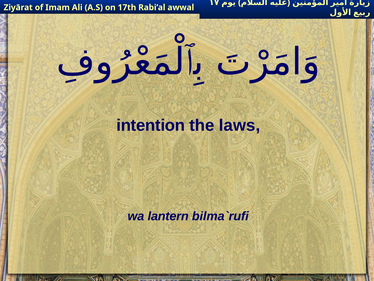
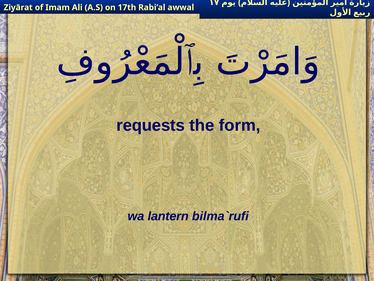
intention: intention -> requests
laws: laws -> form
